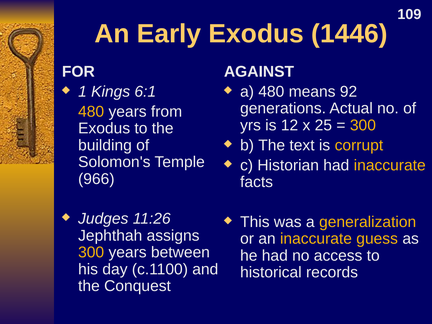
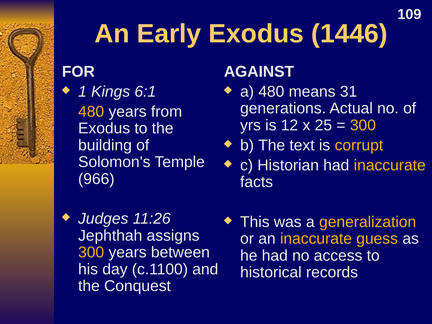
92: 92 -> 31
